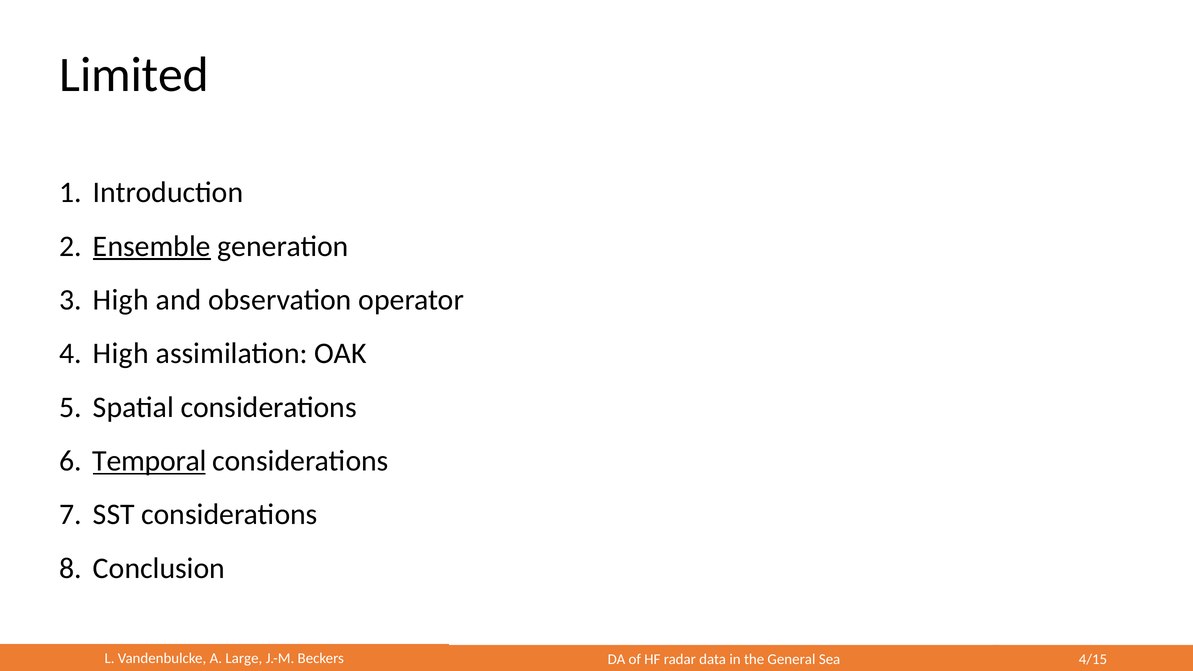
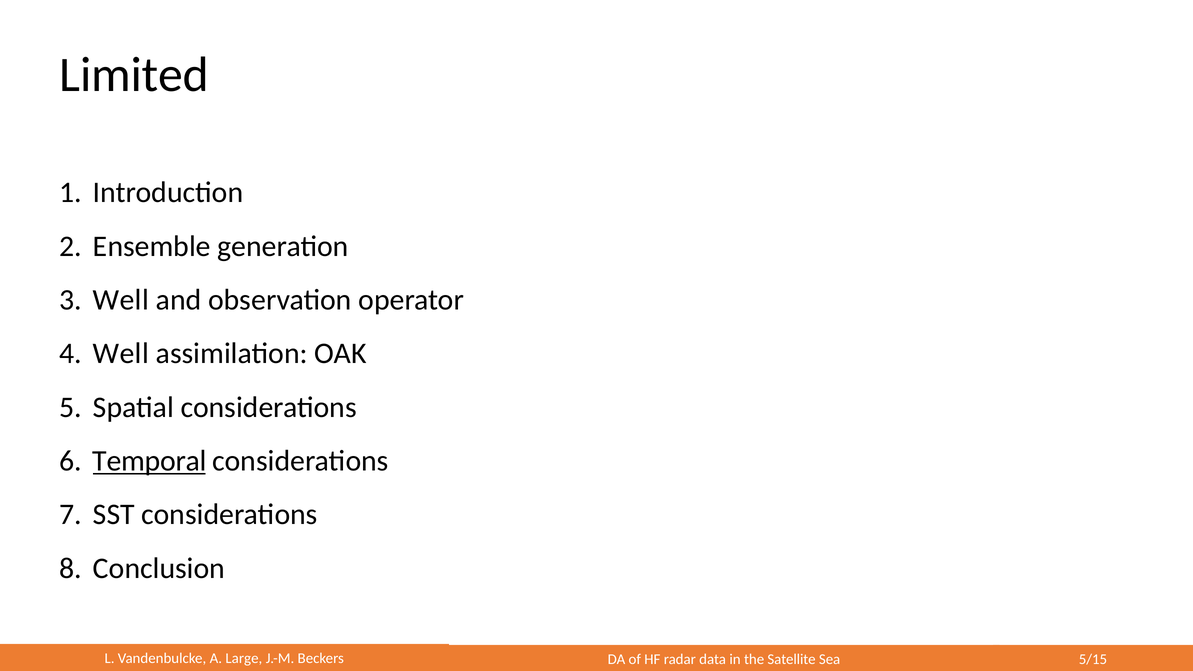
Ensemble underline: present -> none
High at (121, 300): High -> Well
High at (121, 354): High -> Well
4/15: 4/15 -> 5/15
General: General -> Satellite
